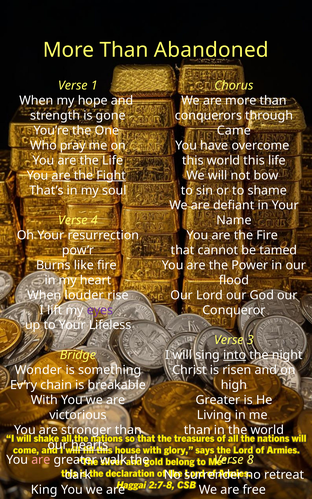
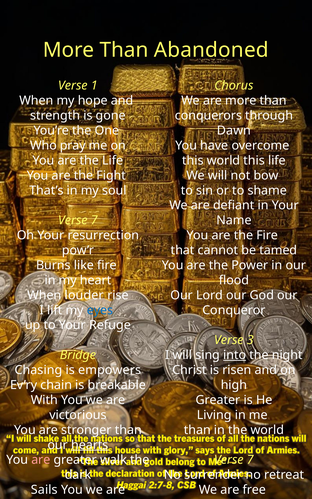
Came: Came -> Dawn
are at (61, 175) underline: present -> none
Fight underline: present -> none
4 at (94, 220): 4 -> 7
eyes colour: purple -> blue
Lifeless: Lifeless -> Refuge
Wonder: Wonder -> Chasing
something: something -> empowers
8 at (250, 460): 8 -> 7
King: King -> Sails
